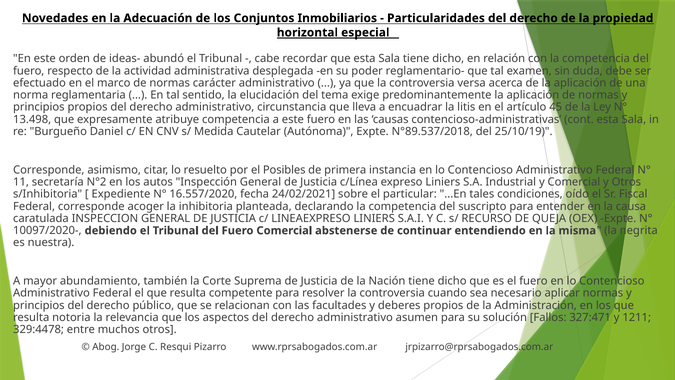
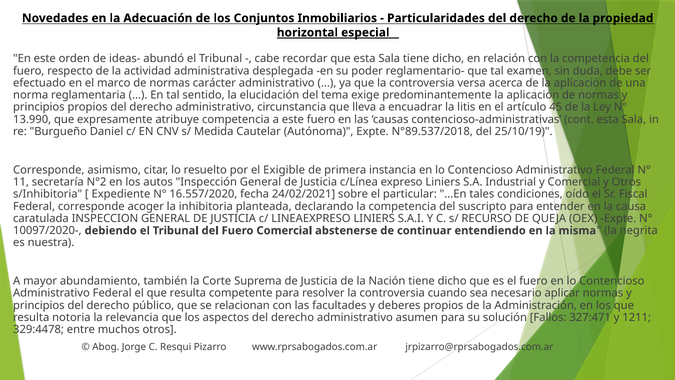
13.498: 13.498 -> 13.990
Posibles: Posibles -> Exigible
